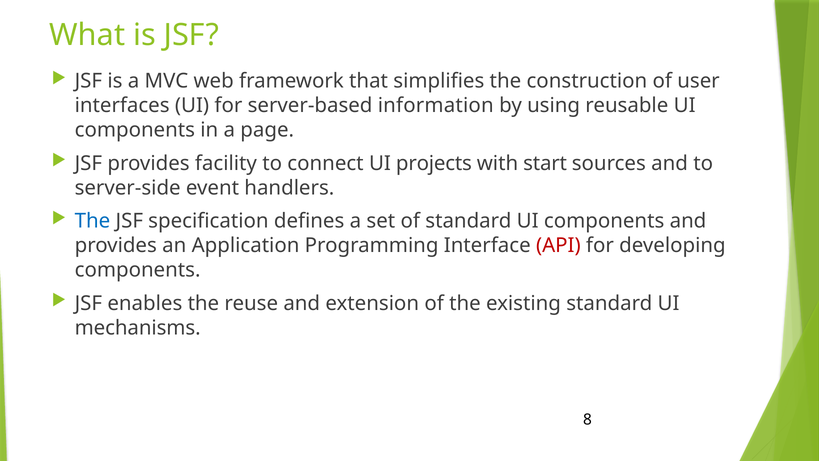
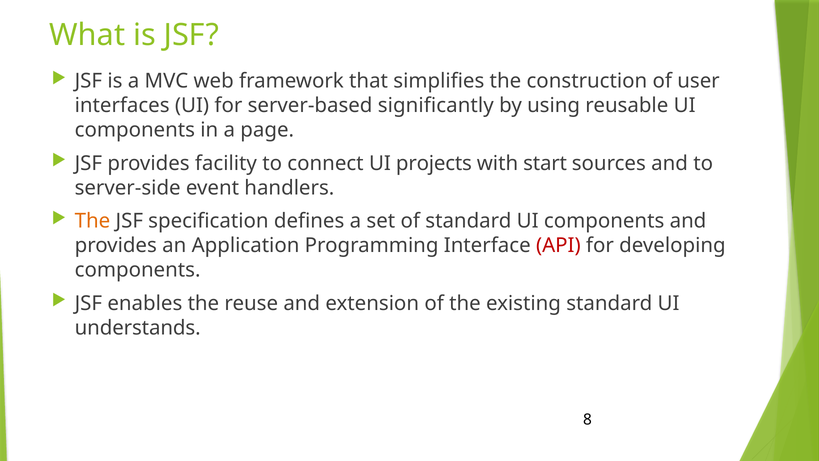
information: information -> significantly
The at (92, 221) colour: blue -> orange
mechanisms: mechanisms -> understands
